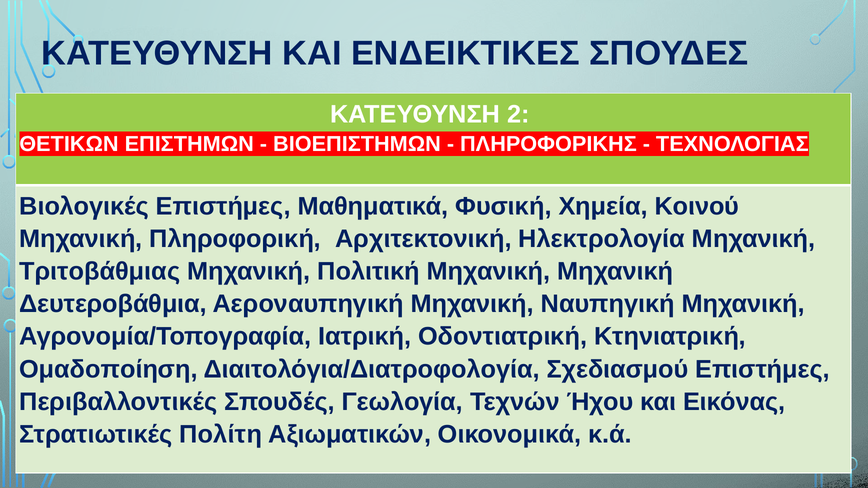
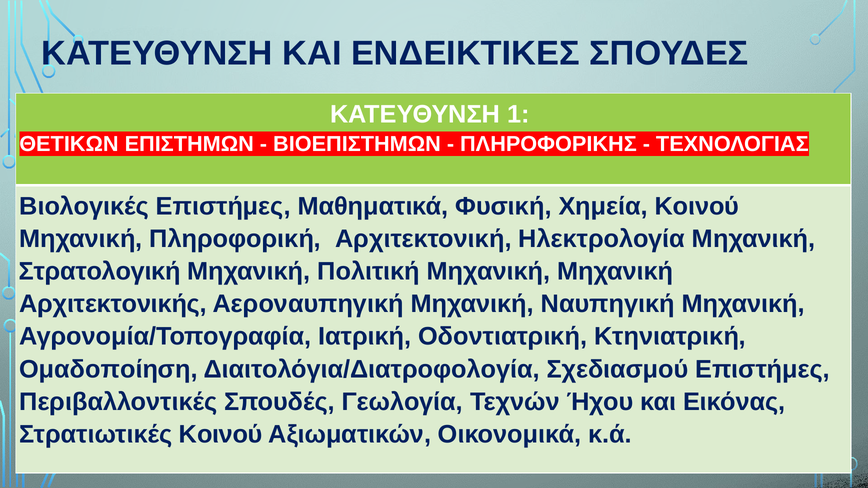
2: 2 -> 1
Τριτοβάθμιας: Τριτοβάθμιας -> Στρατολογική
Δευτεροβάθμια: Δευτεροβάθμια -> Αρχιτεκτονικής
Στρατιωτικές Πολίτη: Πολίτη -> Κοινού
